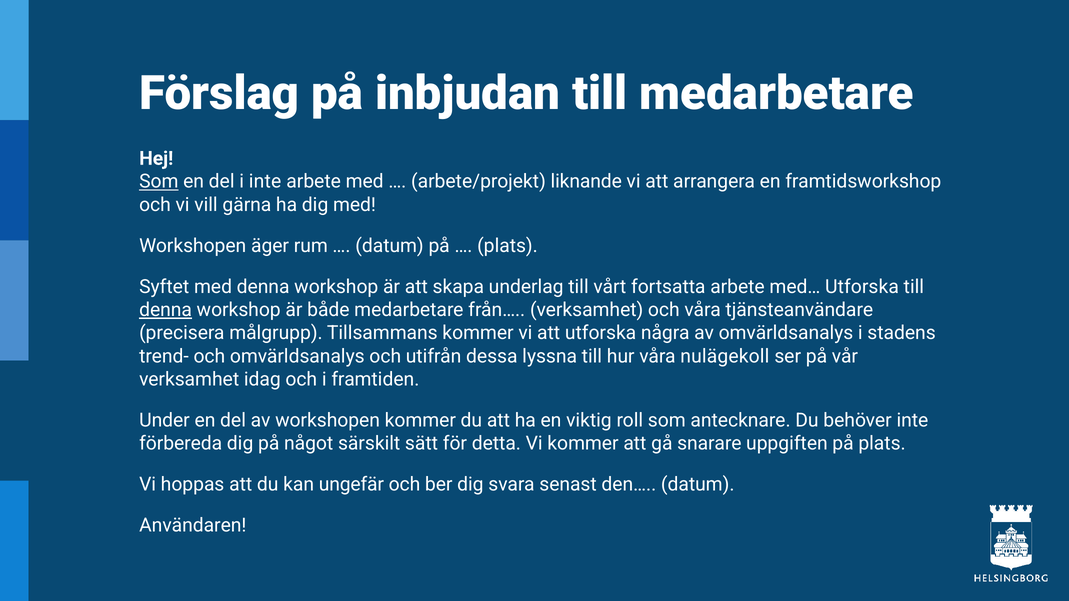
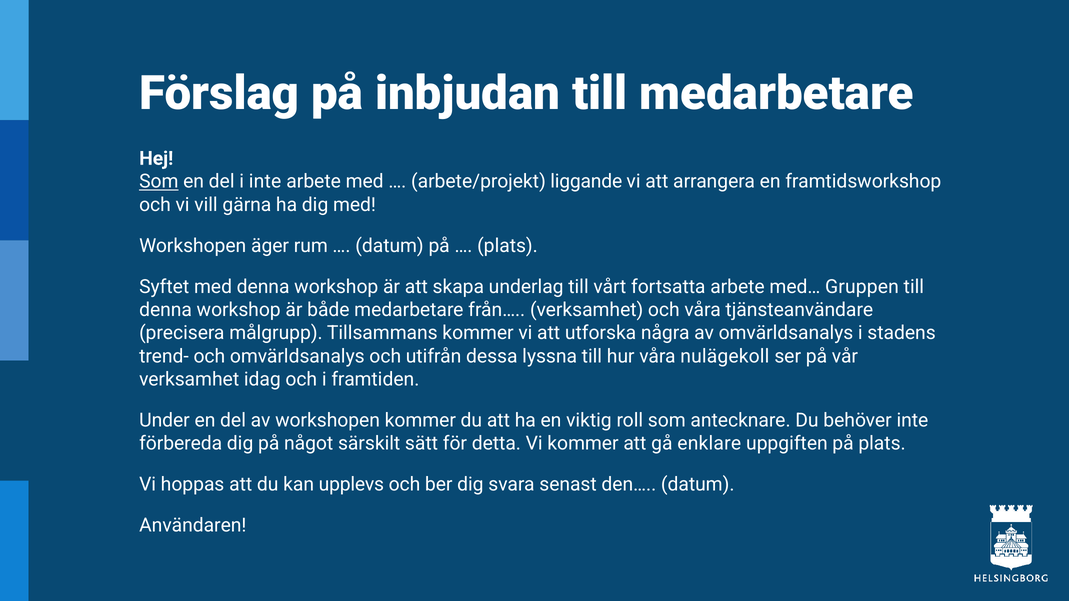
liknande: liknande -> liggande
med… Utforska: Utforska -> Gruppen
denna at (166, 310) underline: present -> none
snarare: snarare -> enklare
ungefär: ungefär -> upplevs
